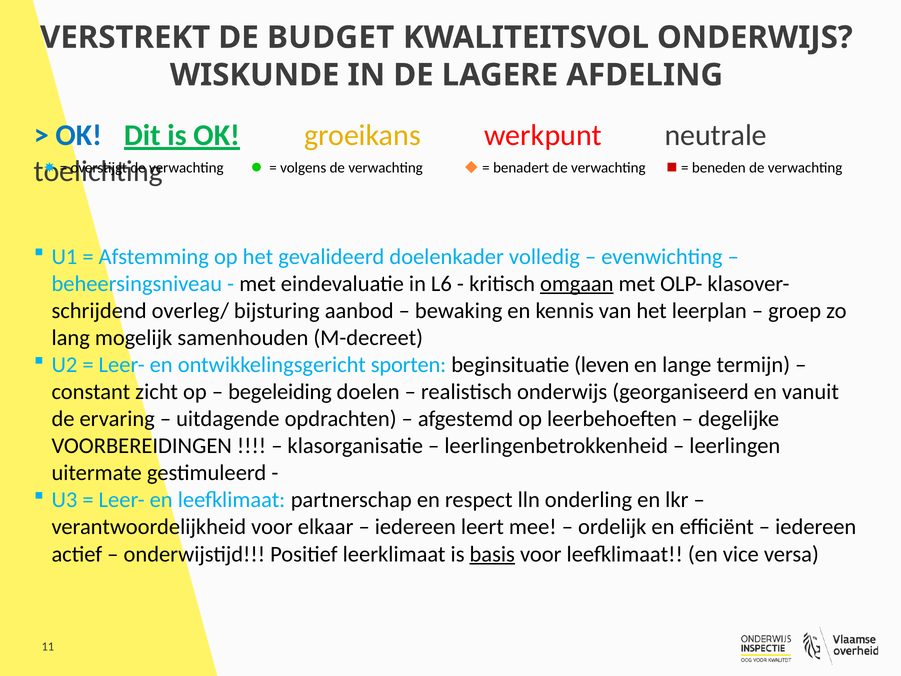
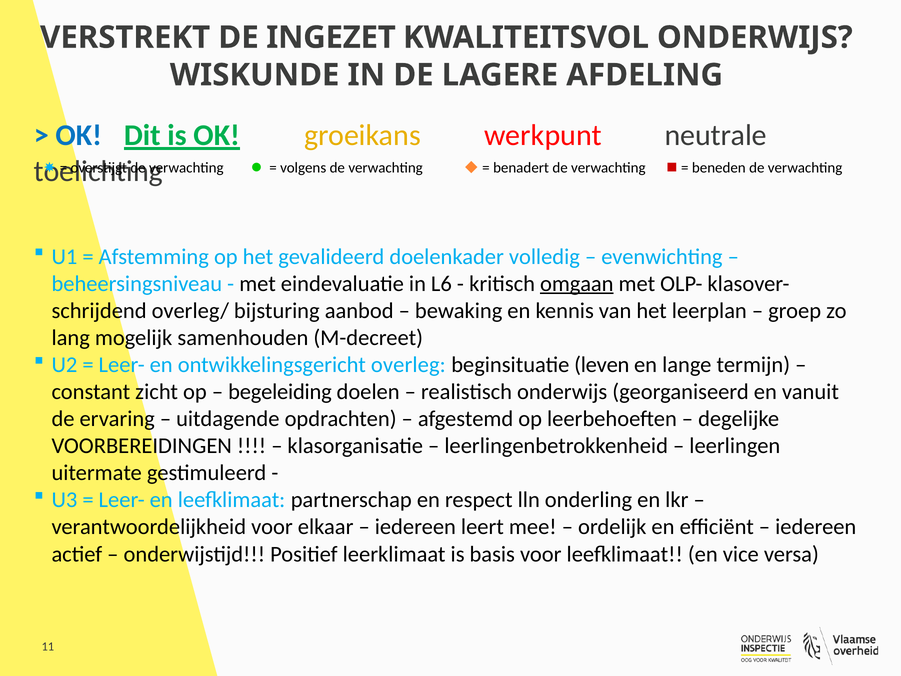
BUDGET: BUDGET -> INGEZET
sporten: sporten -> overleg
basis underline: present -> none
